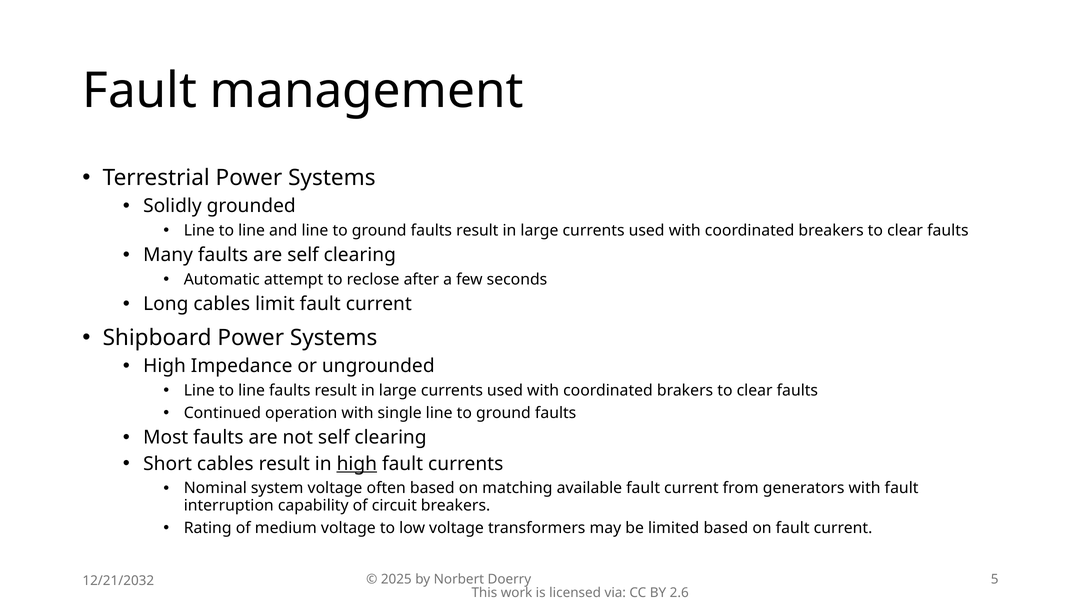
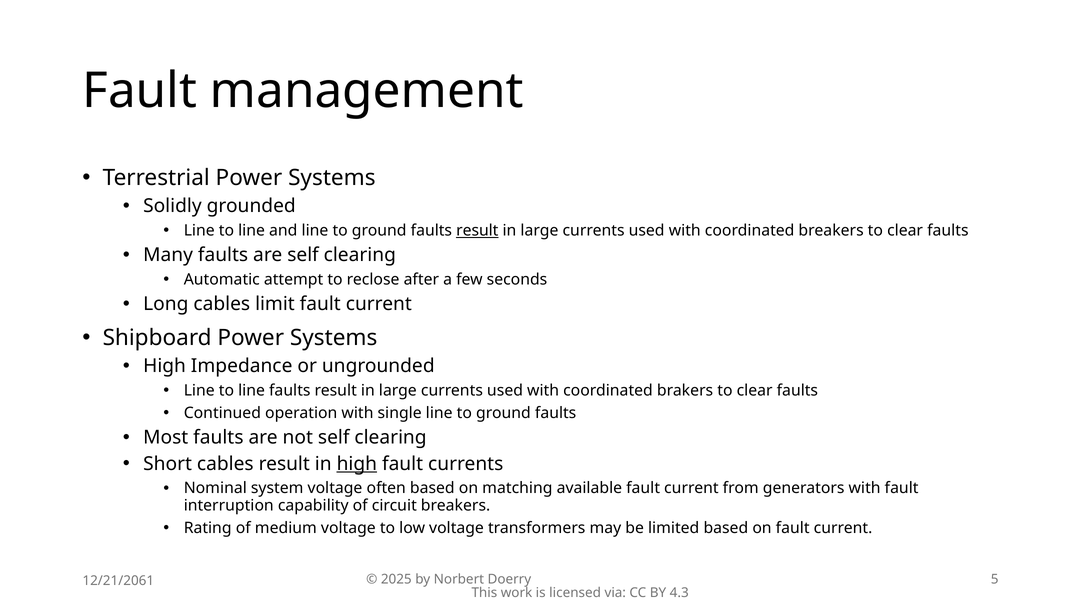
result at (477, 231) underline: none -> present
12/21/2032: 12/21/2032 -> 12/21/2061
2.6: 2.6 -> 4.3
